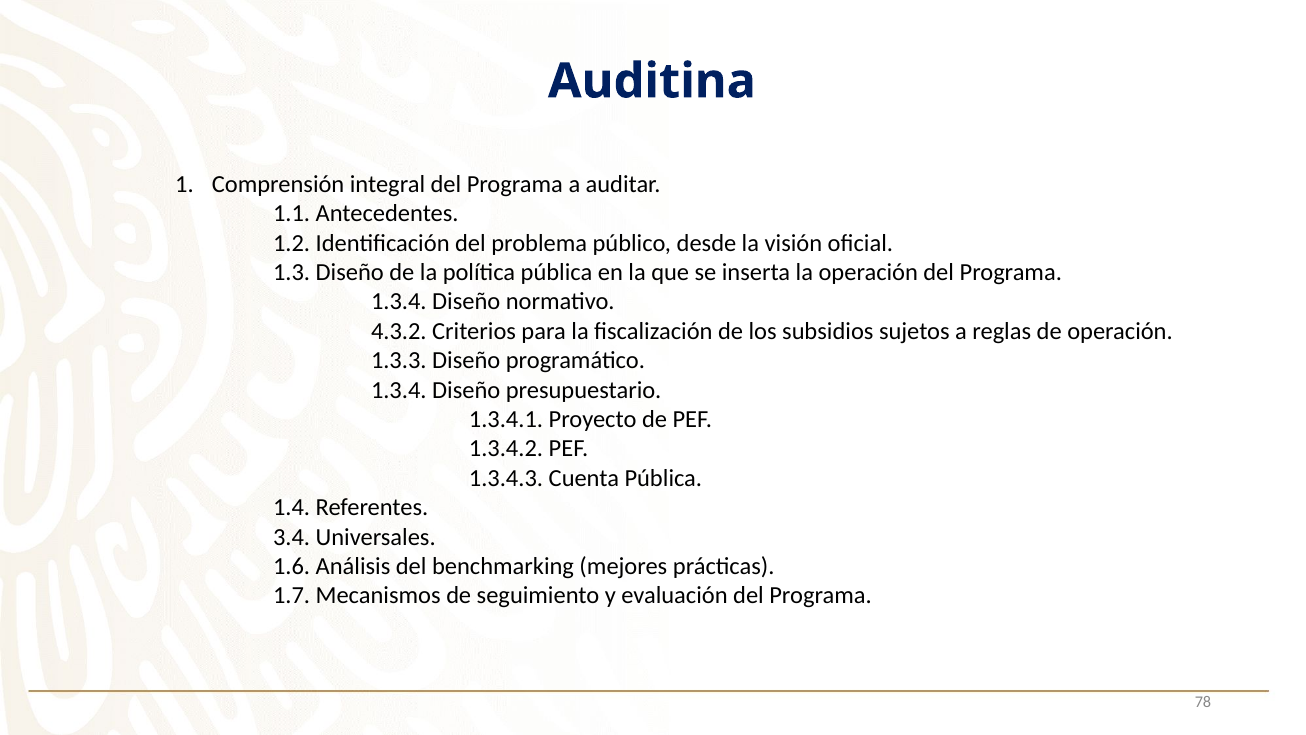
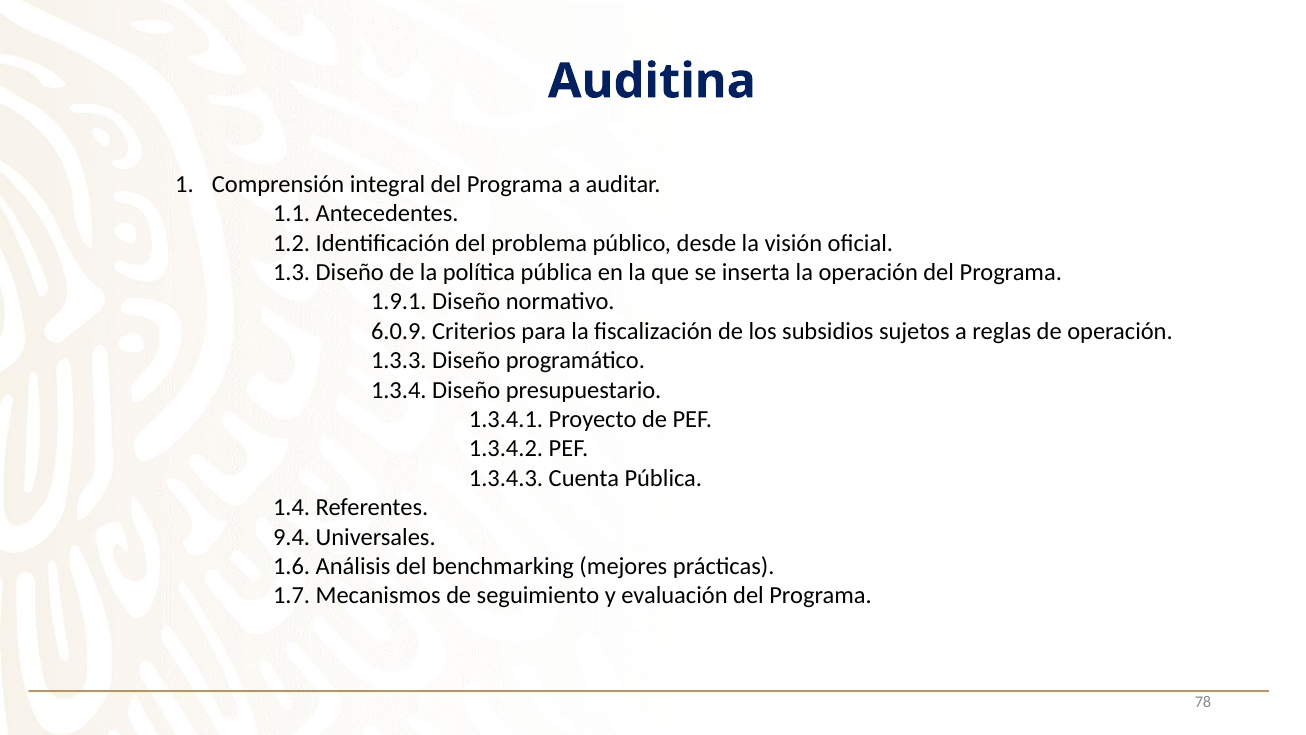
1.3.4 at (399, 302): 1.3.4 -> 1.9.1
4.3.2: 4.3.2 -> 6.0.9
3.4: 3.4 -> 9.4
